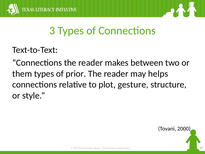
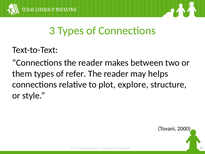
prior: prior -> refer
gesture: gesture -> explore
